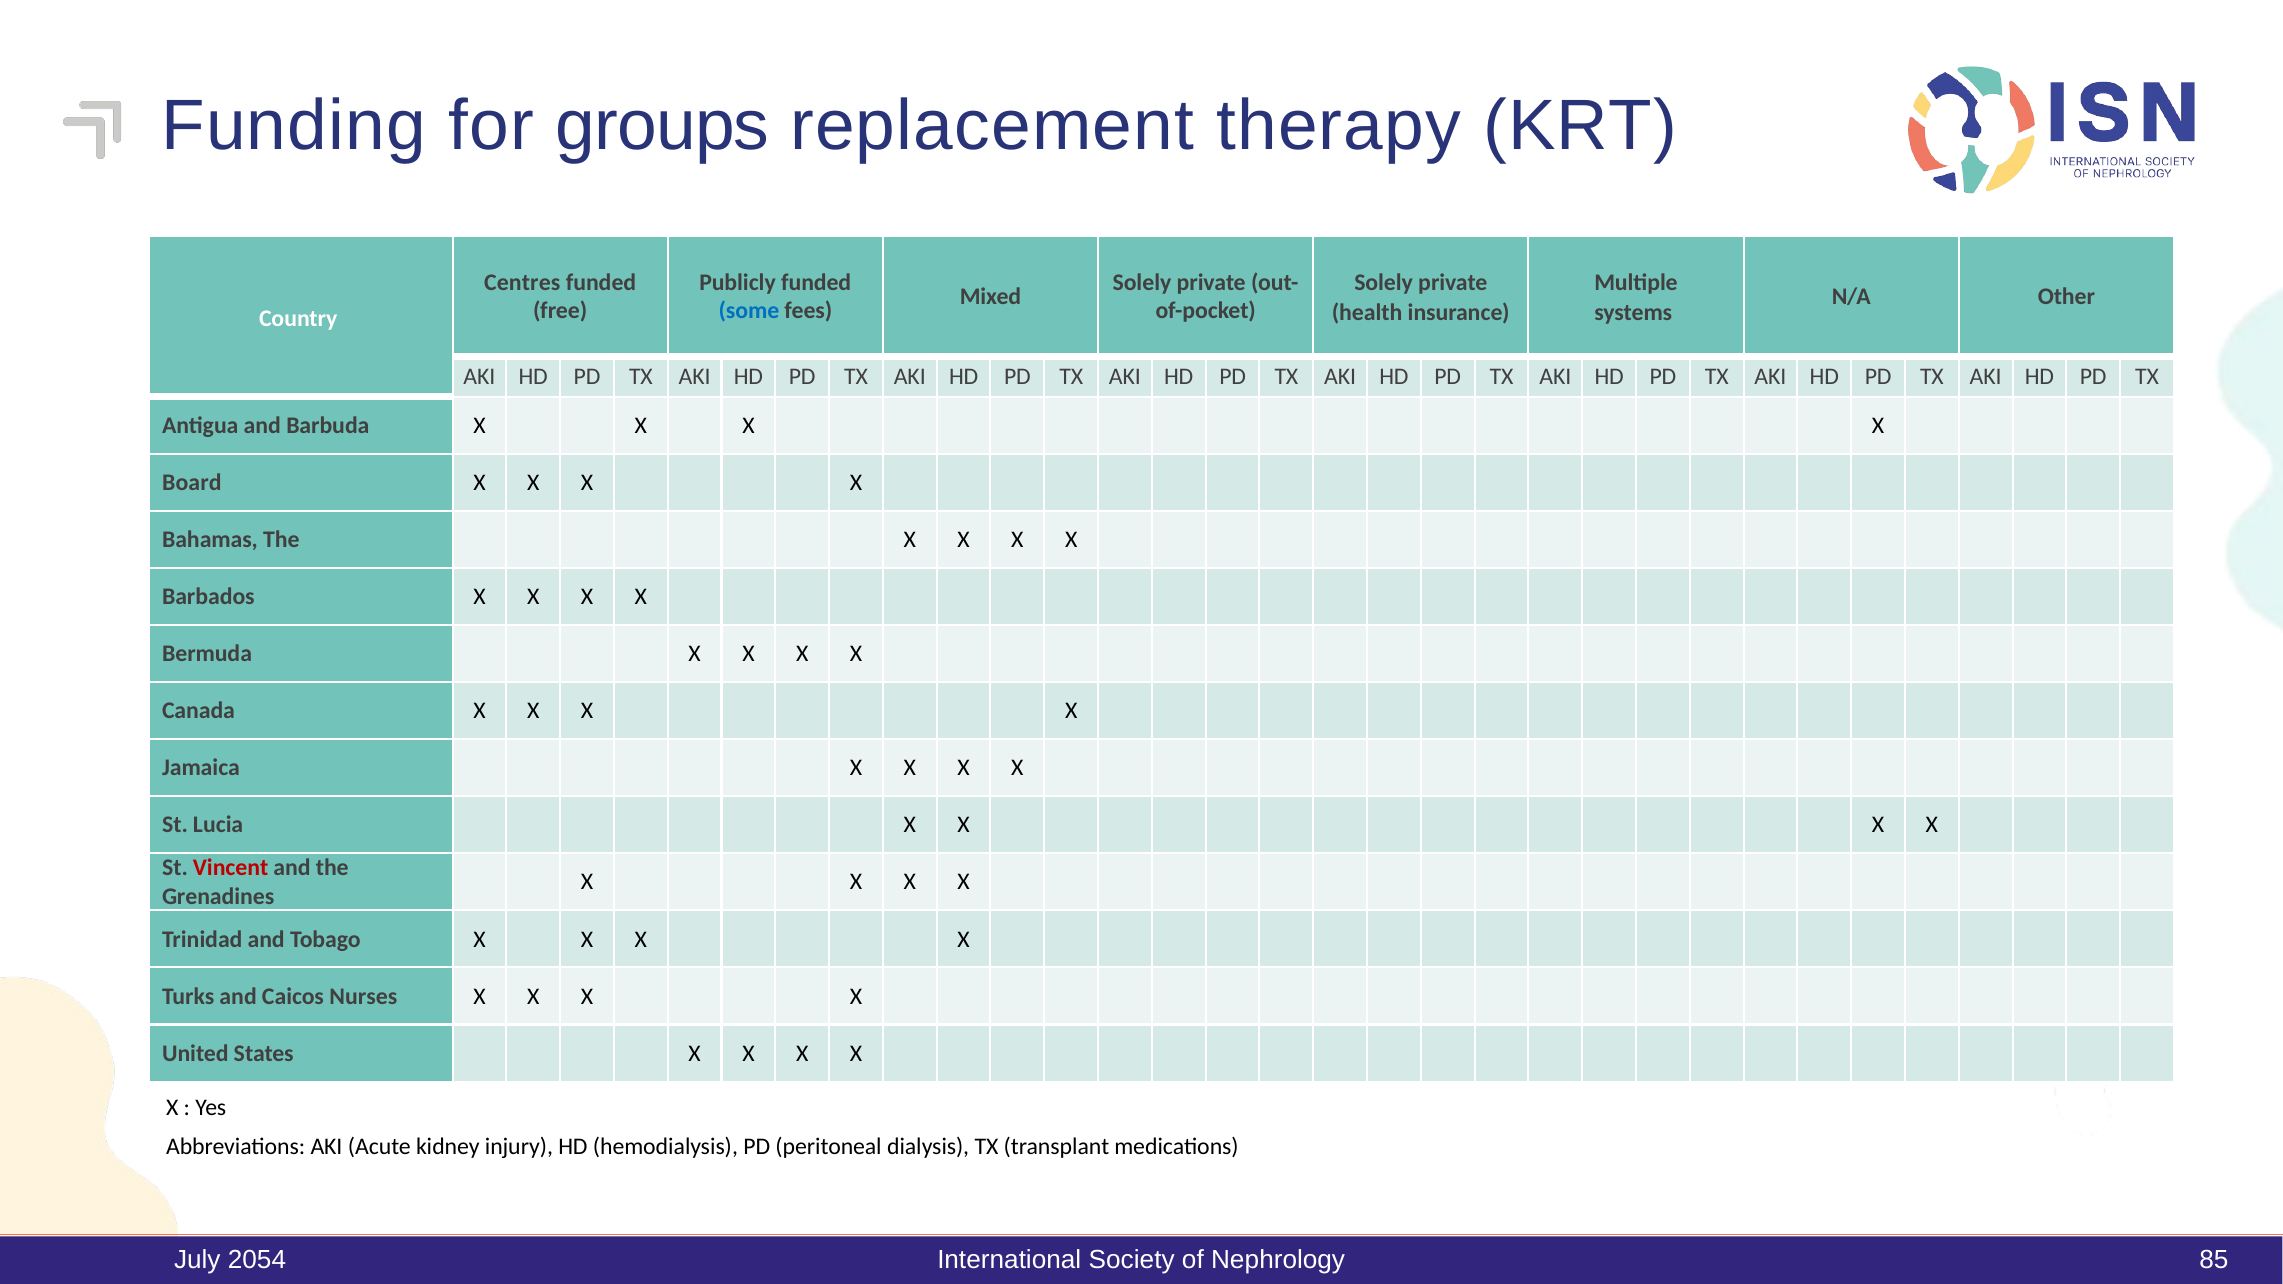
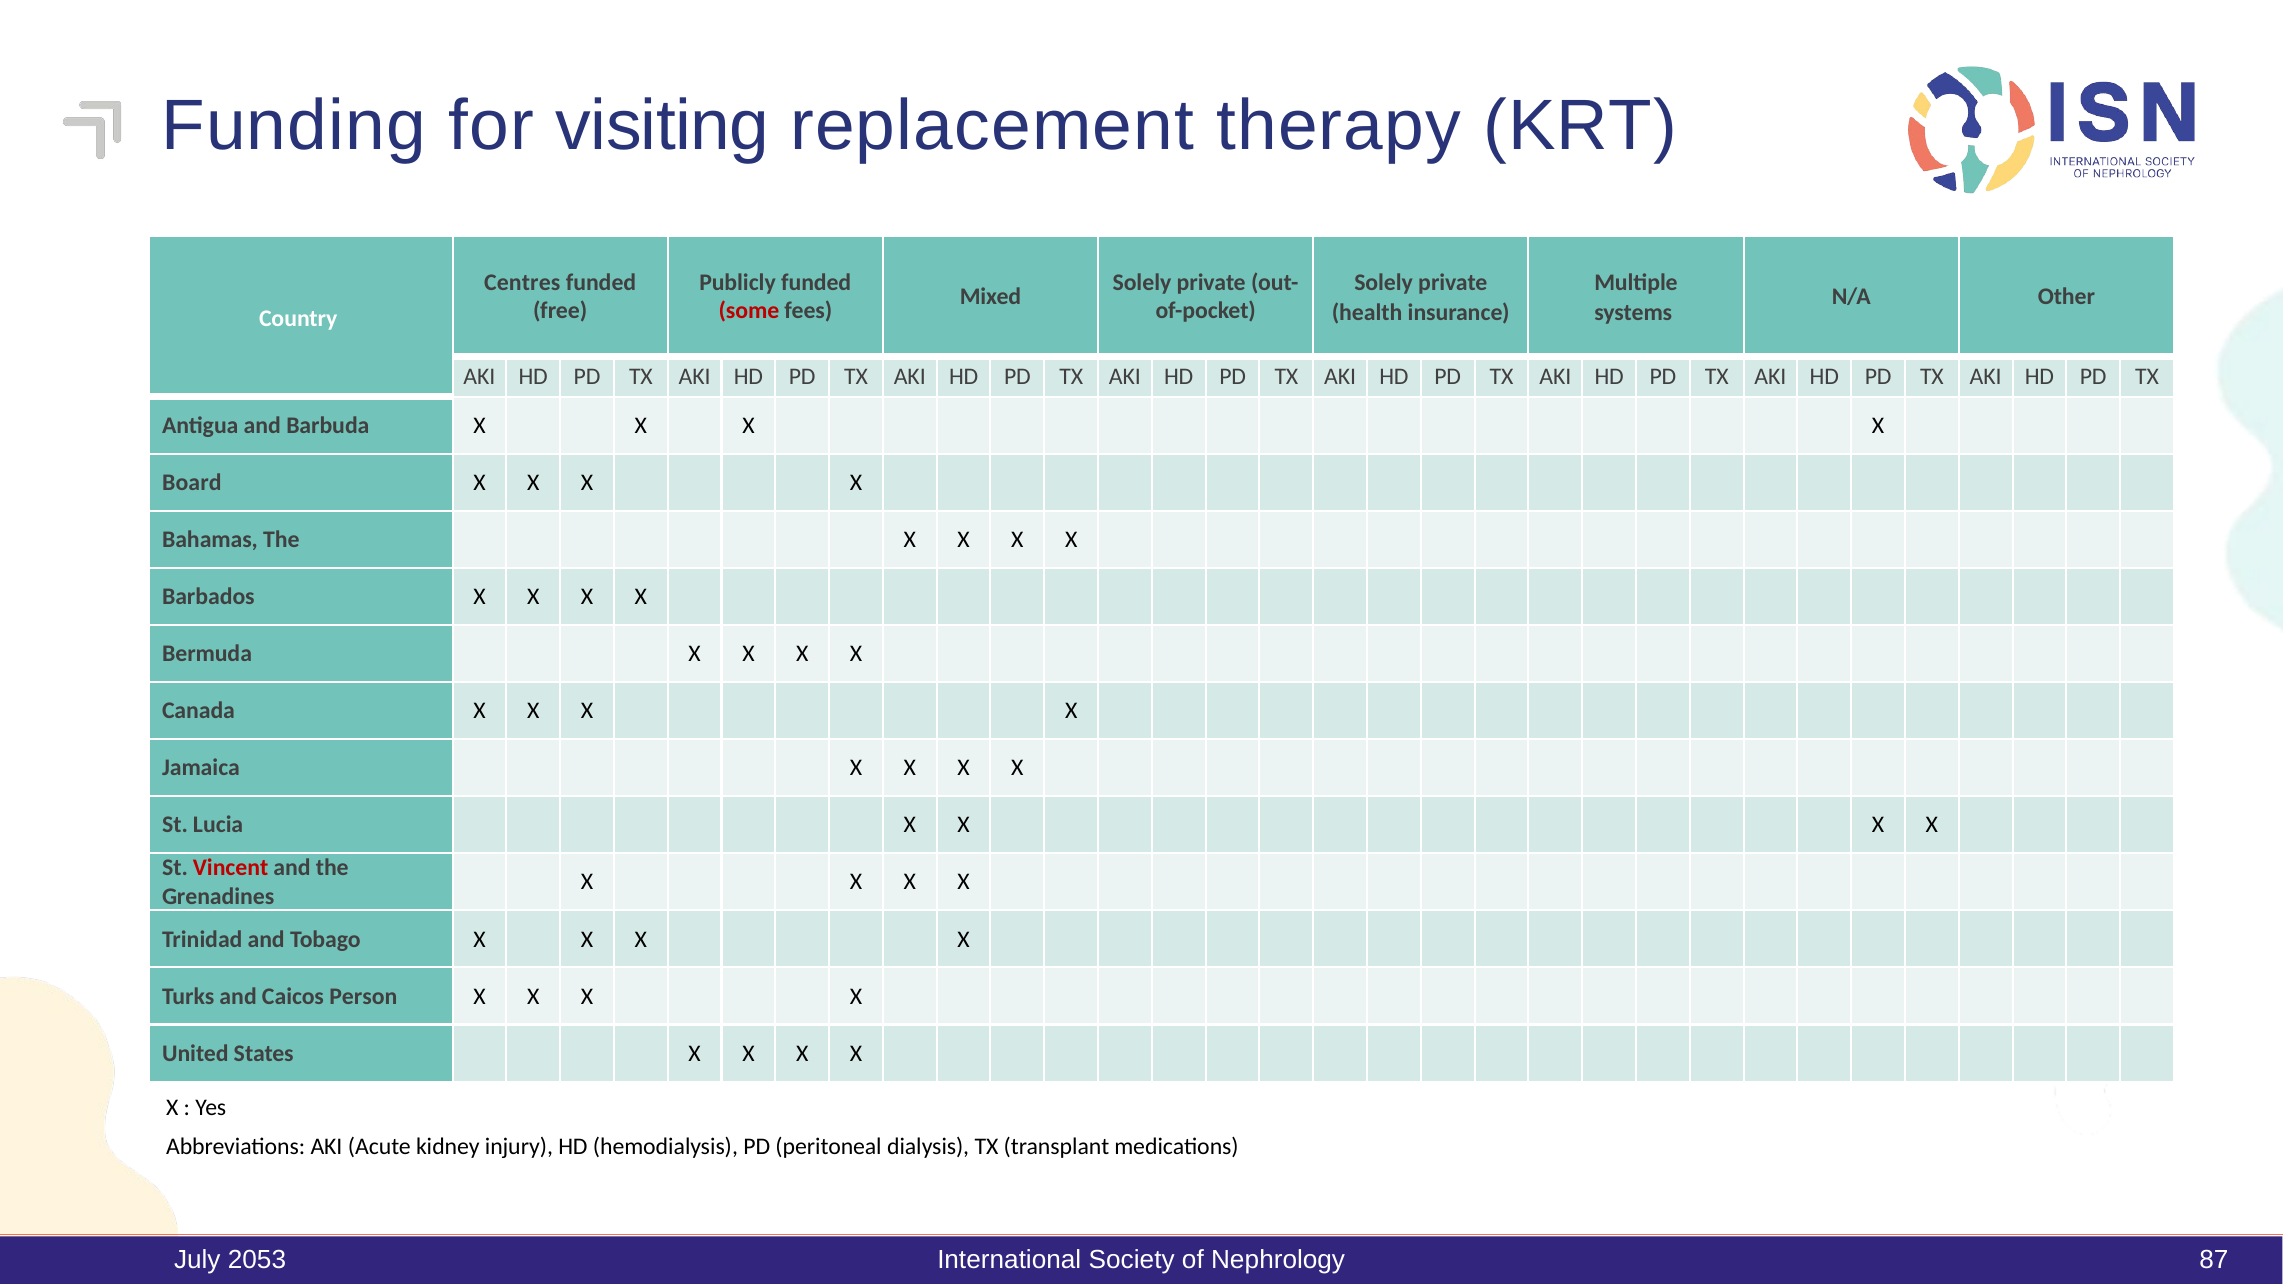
groups: groups -> visiting
some colour: blue -> red
Nurses: Nurses -> Person
2054: 2054 -> 2053
85: 85 -> 87
